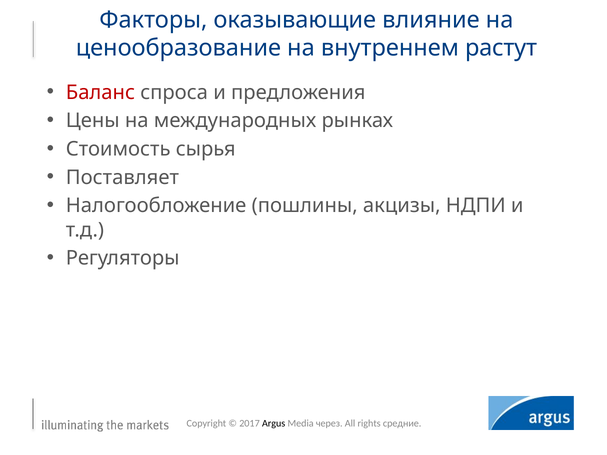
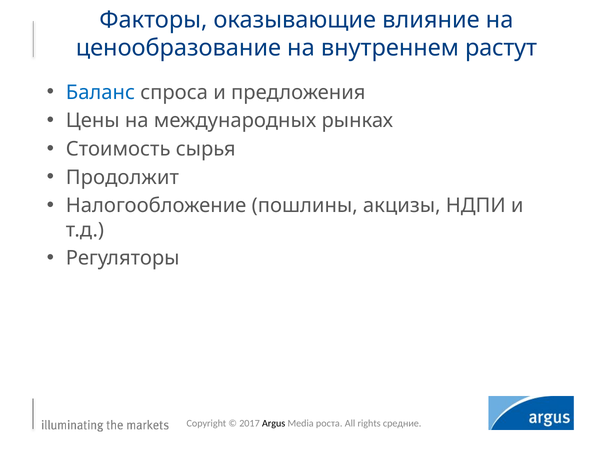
Баланс colour: red -> blue
Поставляет: Поставляет -> Продолжит
через: через -> роста
